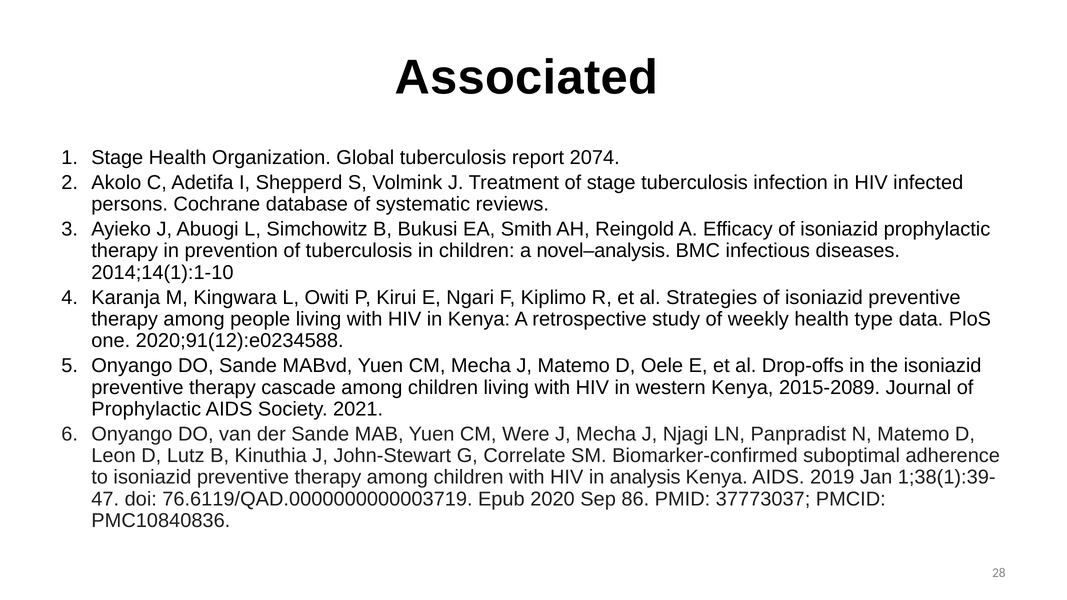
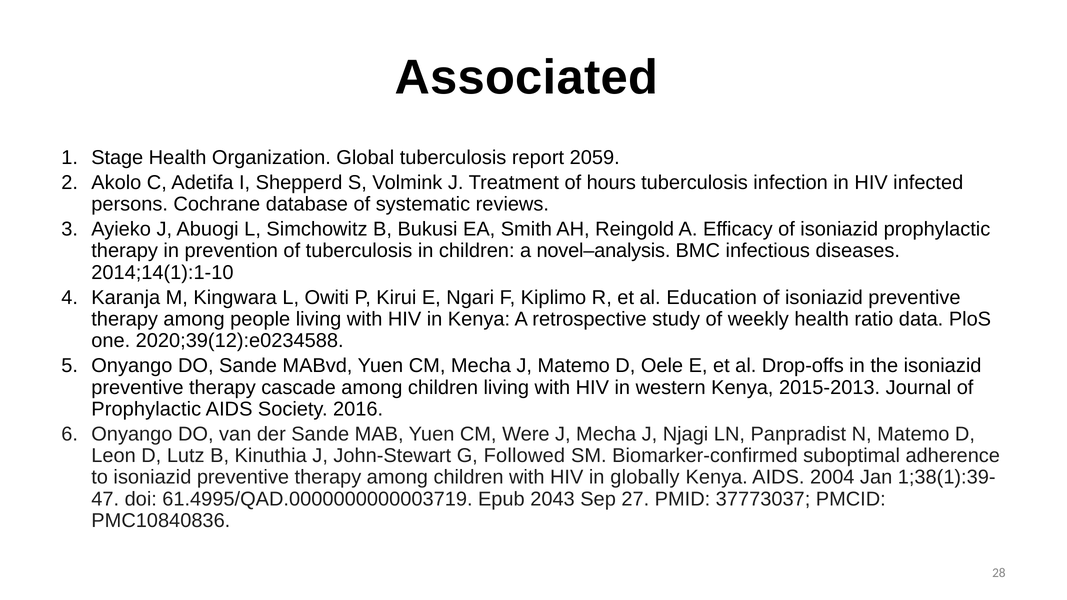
2074: 2074 -> 2059
of stage: stage -> hours
Strategies: Strategies -> Education
type: type -> ratio
2020;91(12):e0234588: 2020;91(12):e0234588 -> 2020;39(12):e0234588
2015-2089: 2015-2089 -> 2015-2013
2021: 2021 -> 2016
Correlate: Correlate -> Followed
analysis: analysis -> globally
2019: 2019 -> 2004
76.6119/QAD.0000000000003719: 76.6119/QAD.0000000000003719 -> 61.4995/QAD.0000000000003719
2020: 2020 -> 2043
86: 86 -> 27
